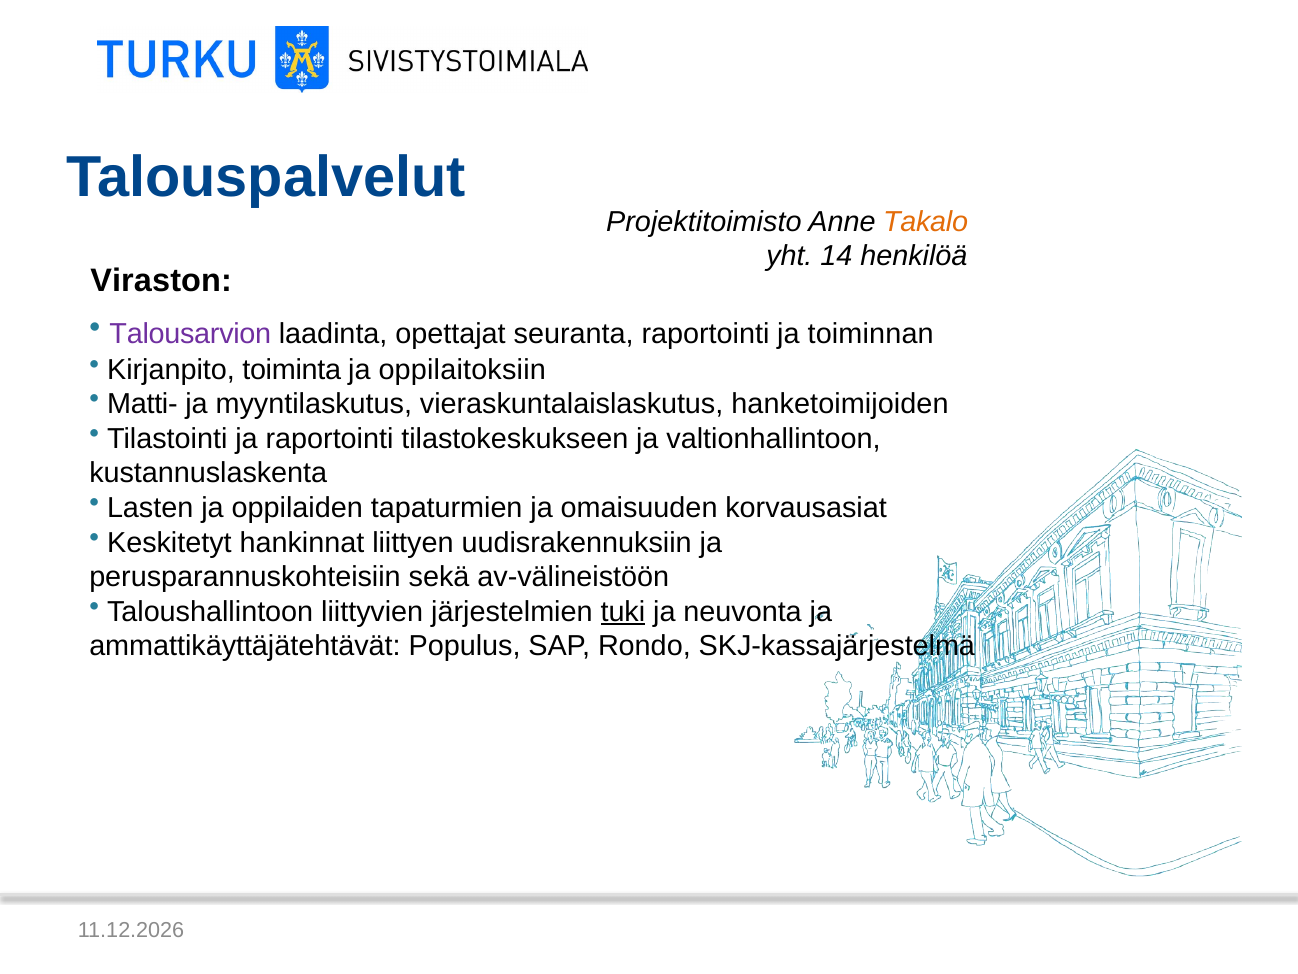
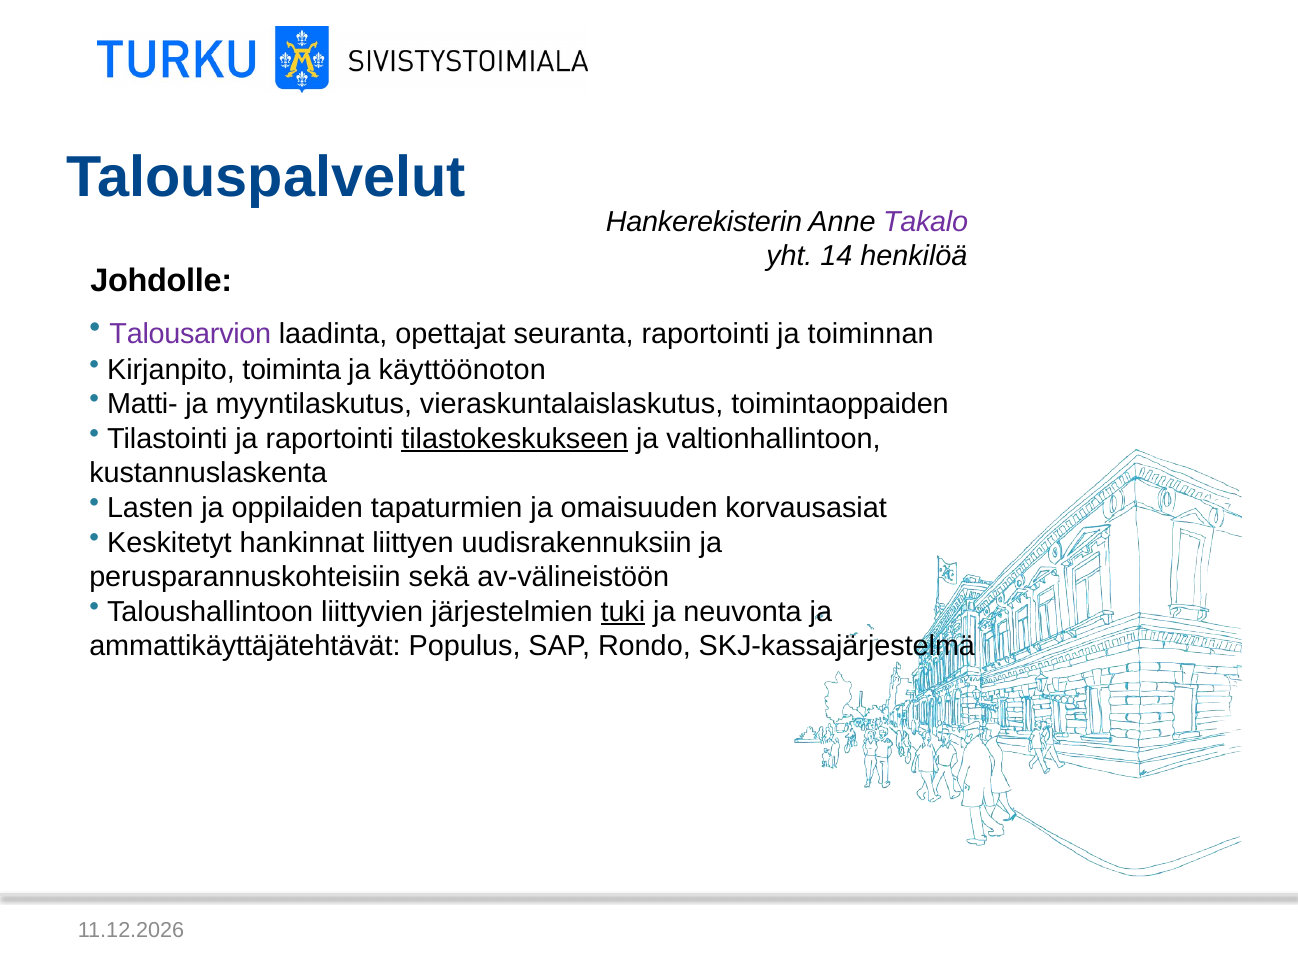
Projektitoimisto: Projektitoimisto -> Hankerekisterin
Takalo colour: orange -> purple
Viraston: Viraston -> Johdolle
oppilaitoksiin: oppilaitoksiin -> käyttöönoton
hanketoimijoiden: hanketoimijoiden -> toimintaoppaiden
tilastokeskukseen underline: none -> present
